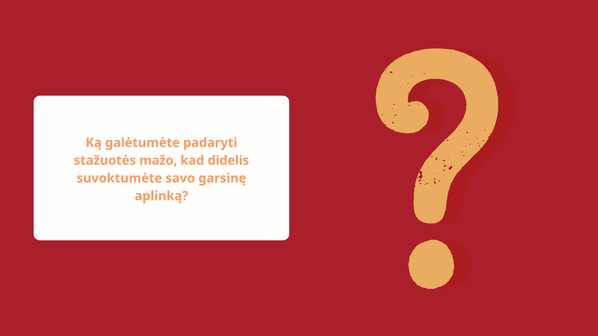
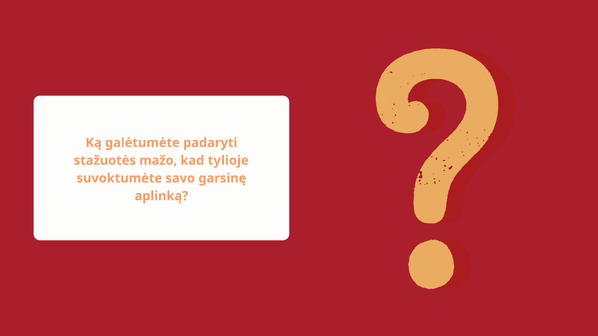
didelis: didelis -> tylioje
